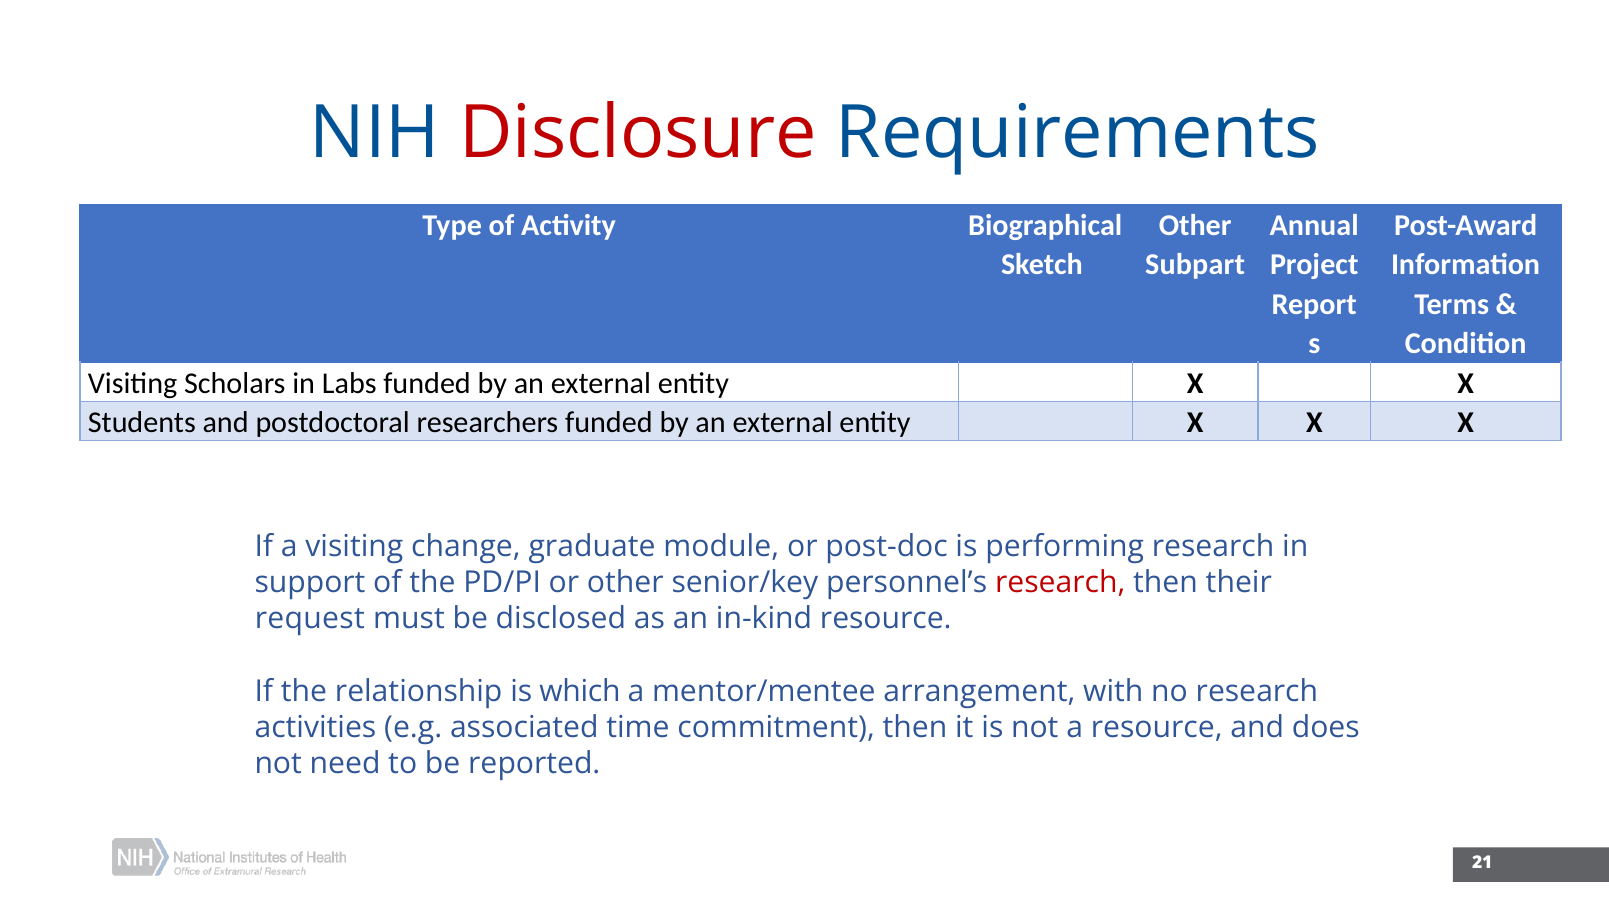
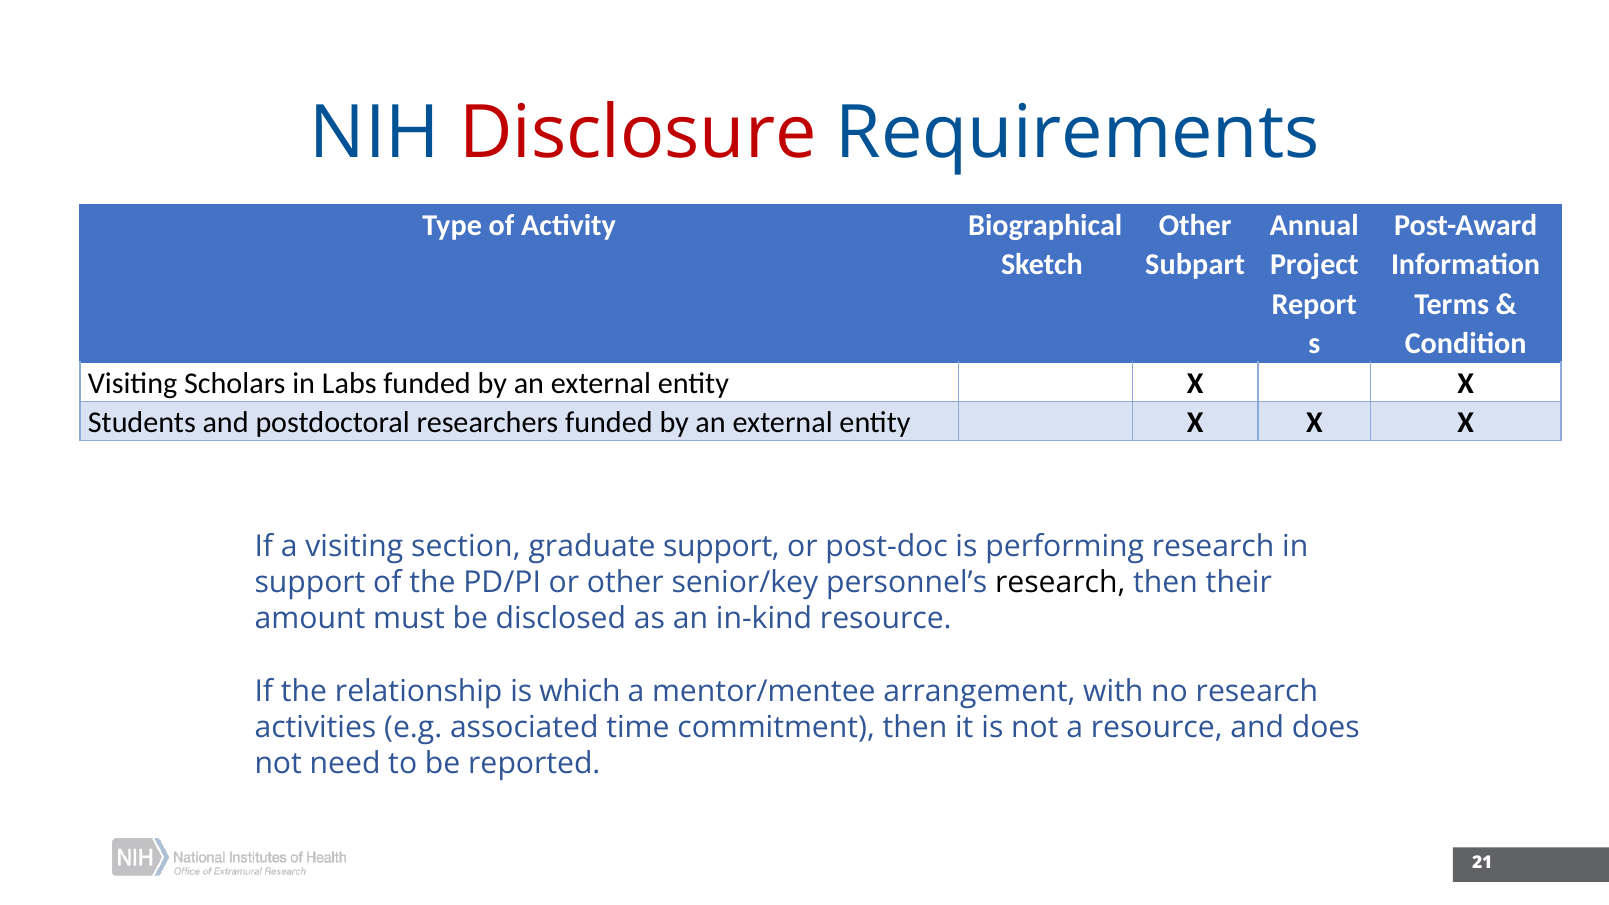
change: change -> section
graduate module: module -> support
research at (1060, 583) colour: red -> black
request: request -> amount
